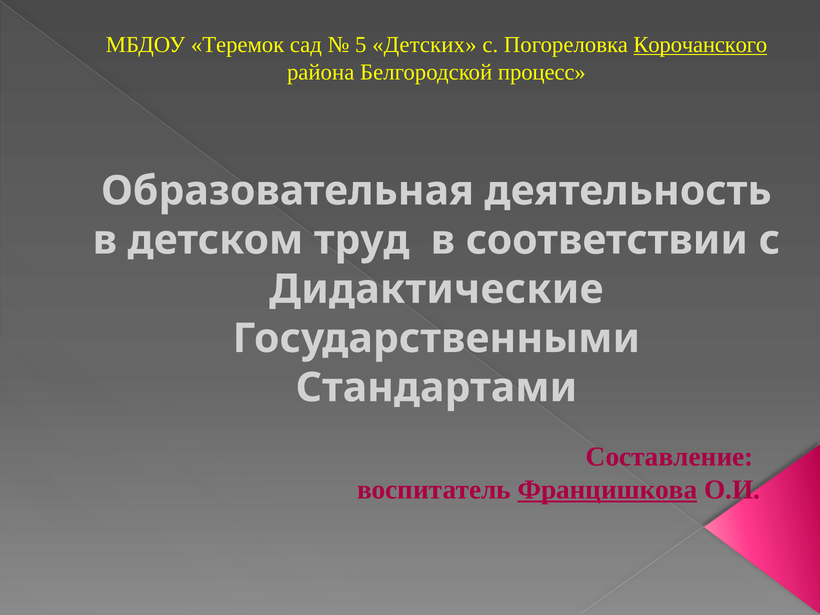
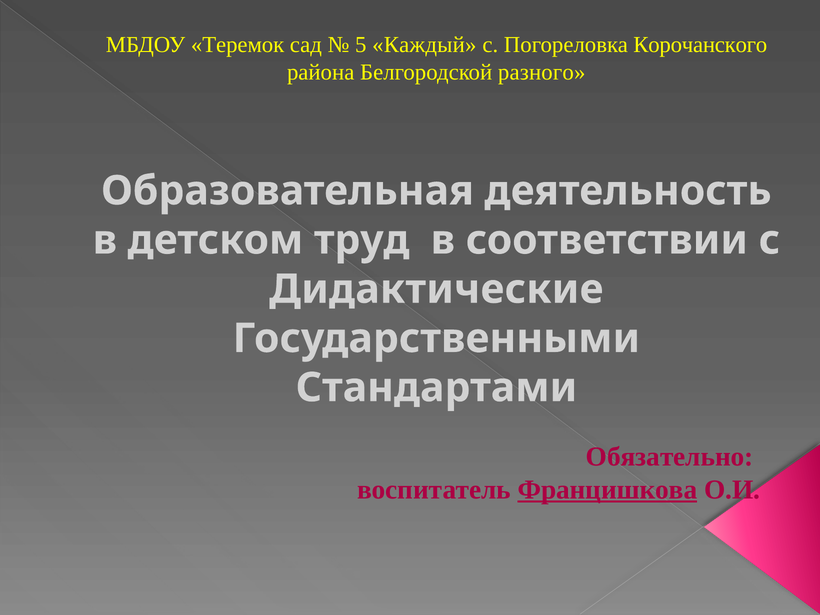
Детских: Детских -> Каждый
Корочанского underline: present -> none
процесс: процесс -> разного
Составление: Составление -> Обязательно
